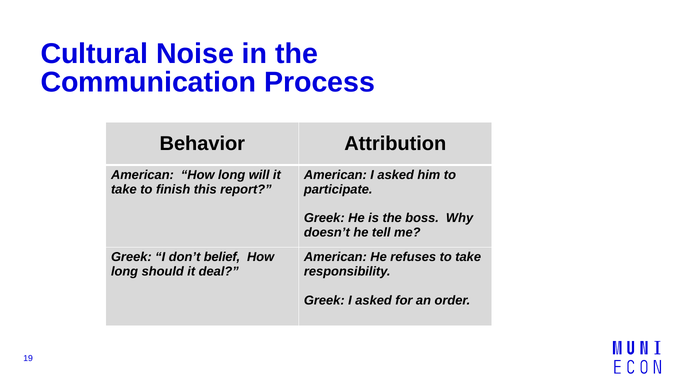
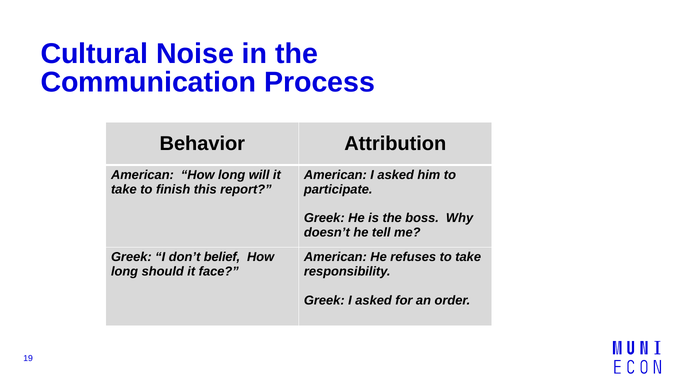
deal: deal -> face
